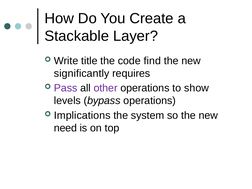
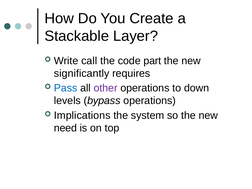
title: title -> call
find: find -> part
Pass colour: purple -> blue
show: show -> down
